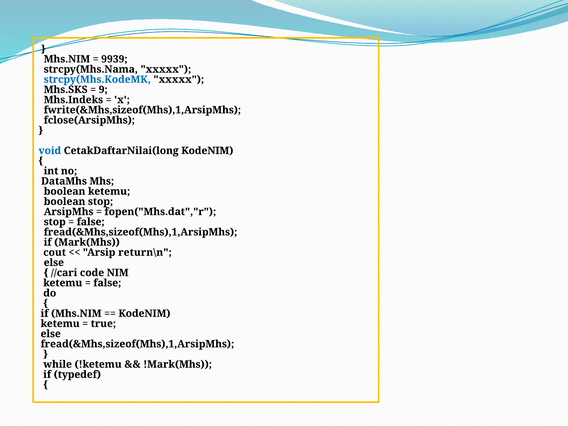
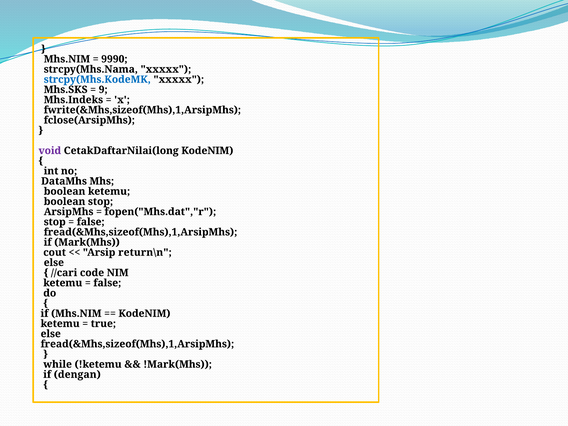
9939: 9939 -> 9990
void colour: blue -> purple
typedef: typedef -> dengan
